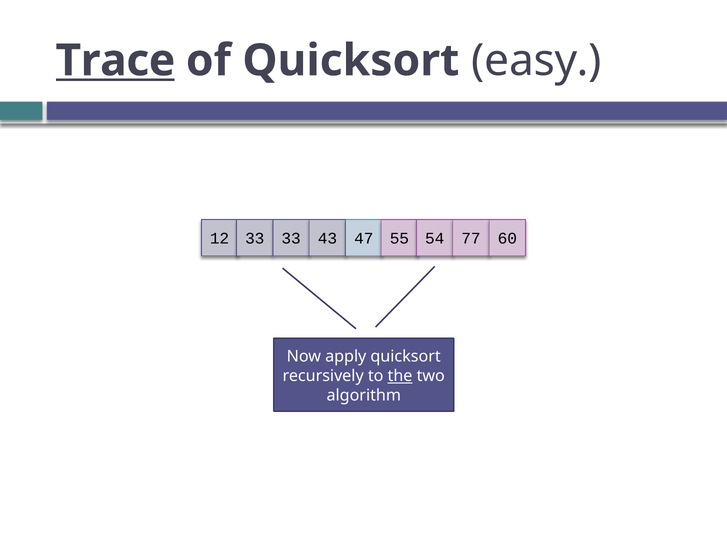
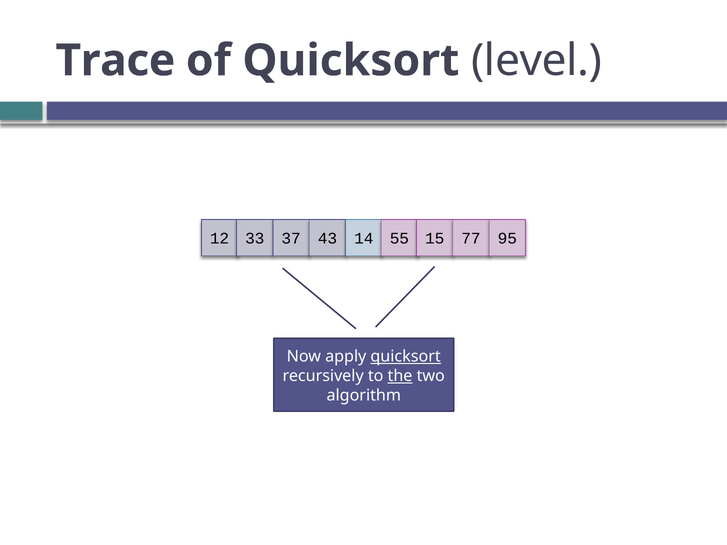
Trace underline: present -> none
easy: easy -> level
33 33: 33 -> 37
47: 47 -> 14
54: 54 -> 15
60: 60 -> 95
quicksort at (406, 357) underline: none -> present
